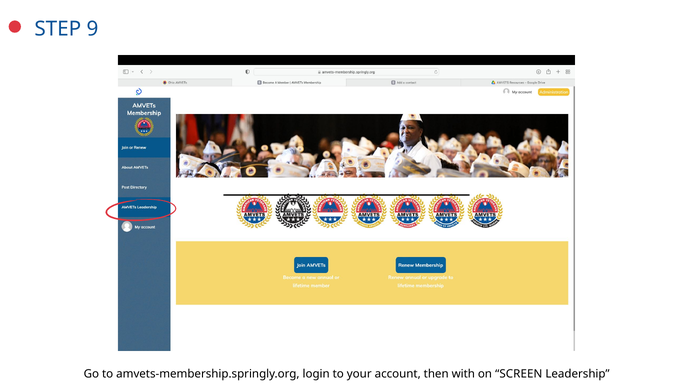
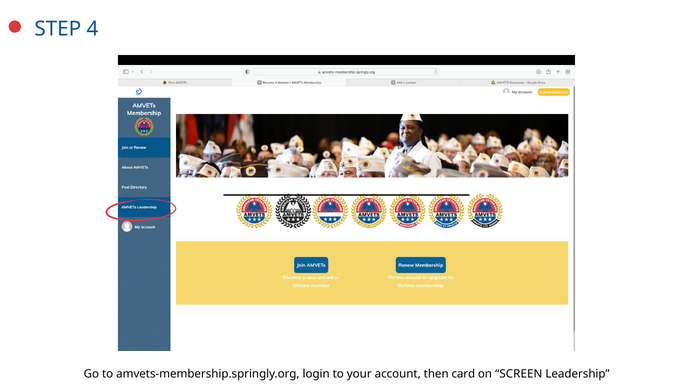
9: 9 -> 4
with: with -> card
